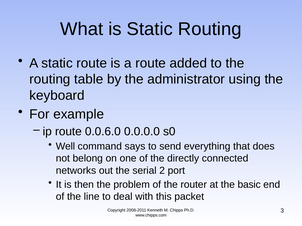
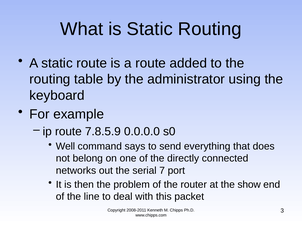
0.0.6.0: 0.0.6.0 -> 7.8.5.9
2: 2 -> 7
basic: basic -> show
